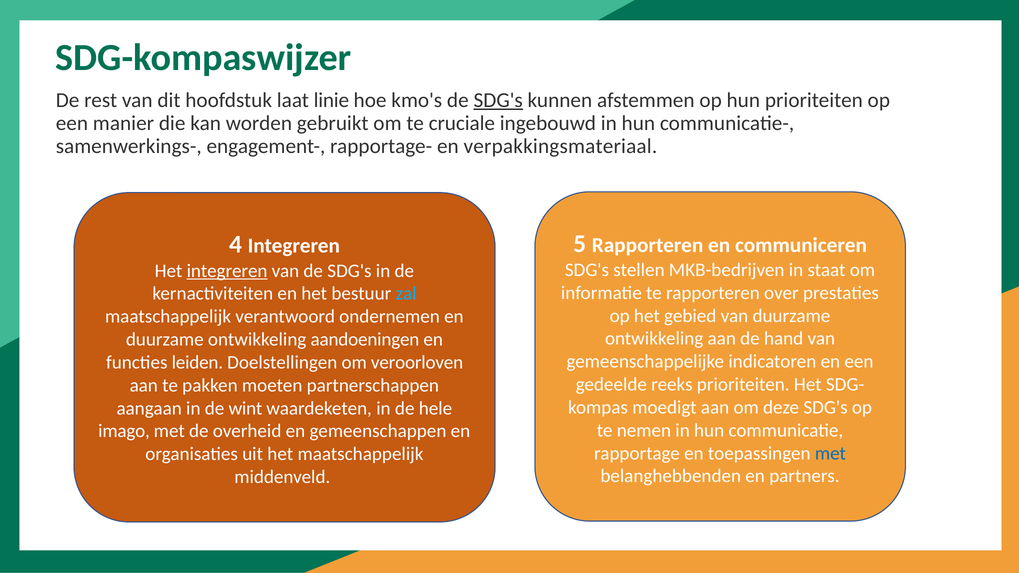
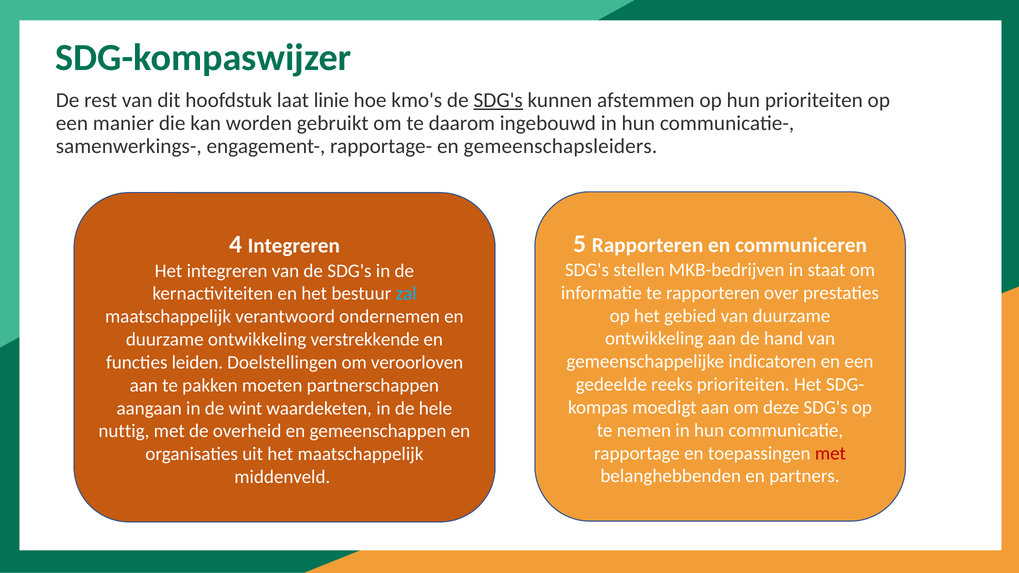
cruciale: cruciale -> daarom
verpakkingsmateriaal: verpakkingsmateriaal -> gemeenschapsleiders
integreren at (227, 271) underline: present -> none
aandoeningen: aandoeningen -> verstrekkende
imago: imago -> nuttig
met at (830, 453) colour: blue -> red
